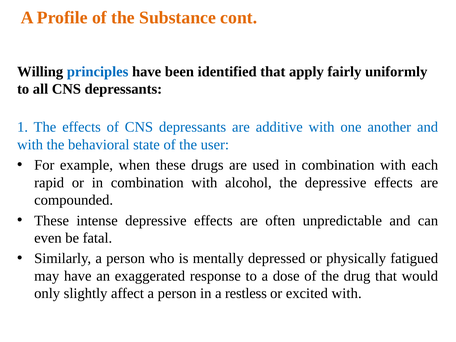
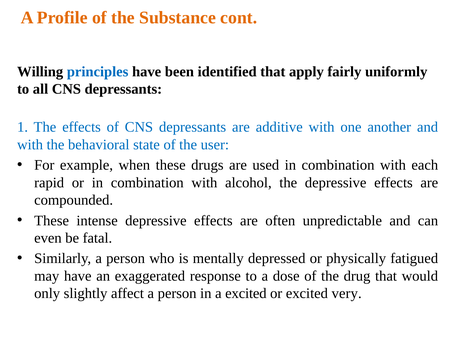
a restless: restless -> excited
excited with: with -> very
